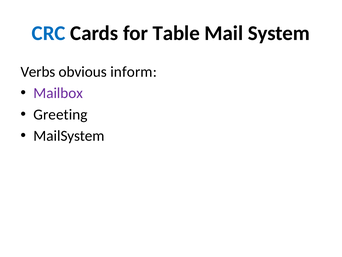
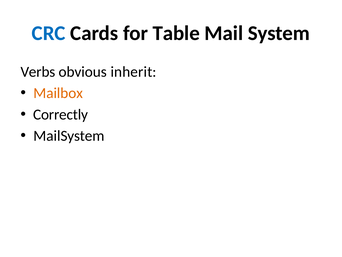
inform: inform -> inherit
Mailbox colour: purple -> orange
Greeting: Greeting -> Correctly
